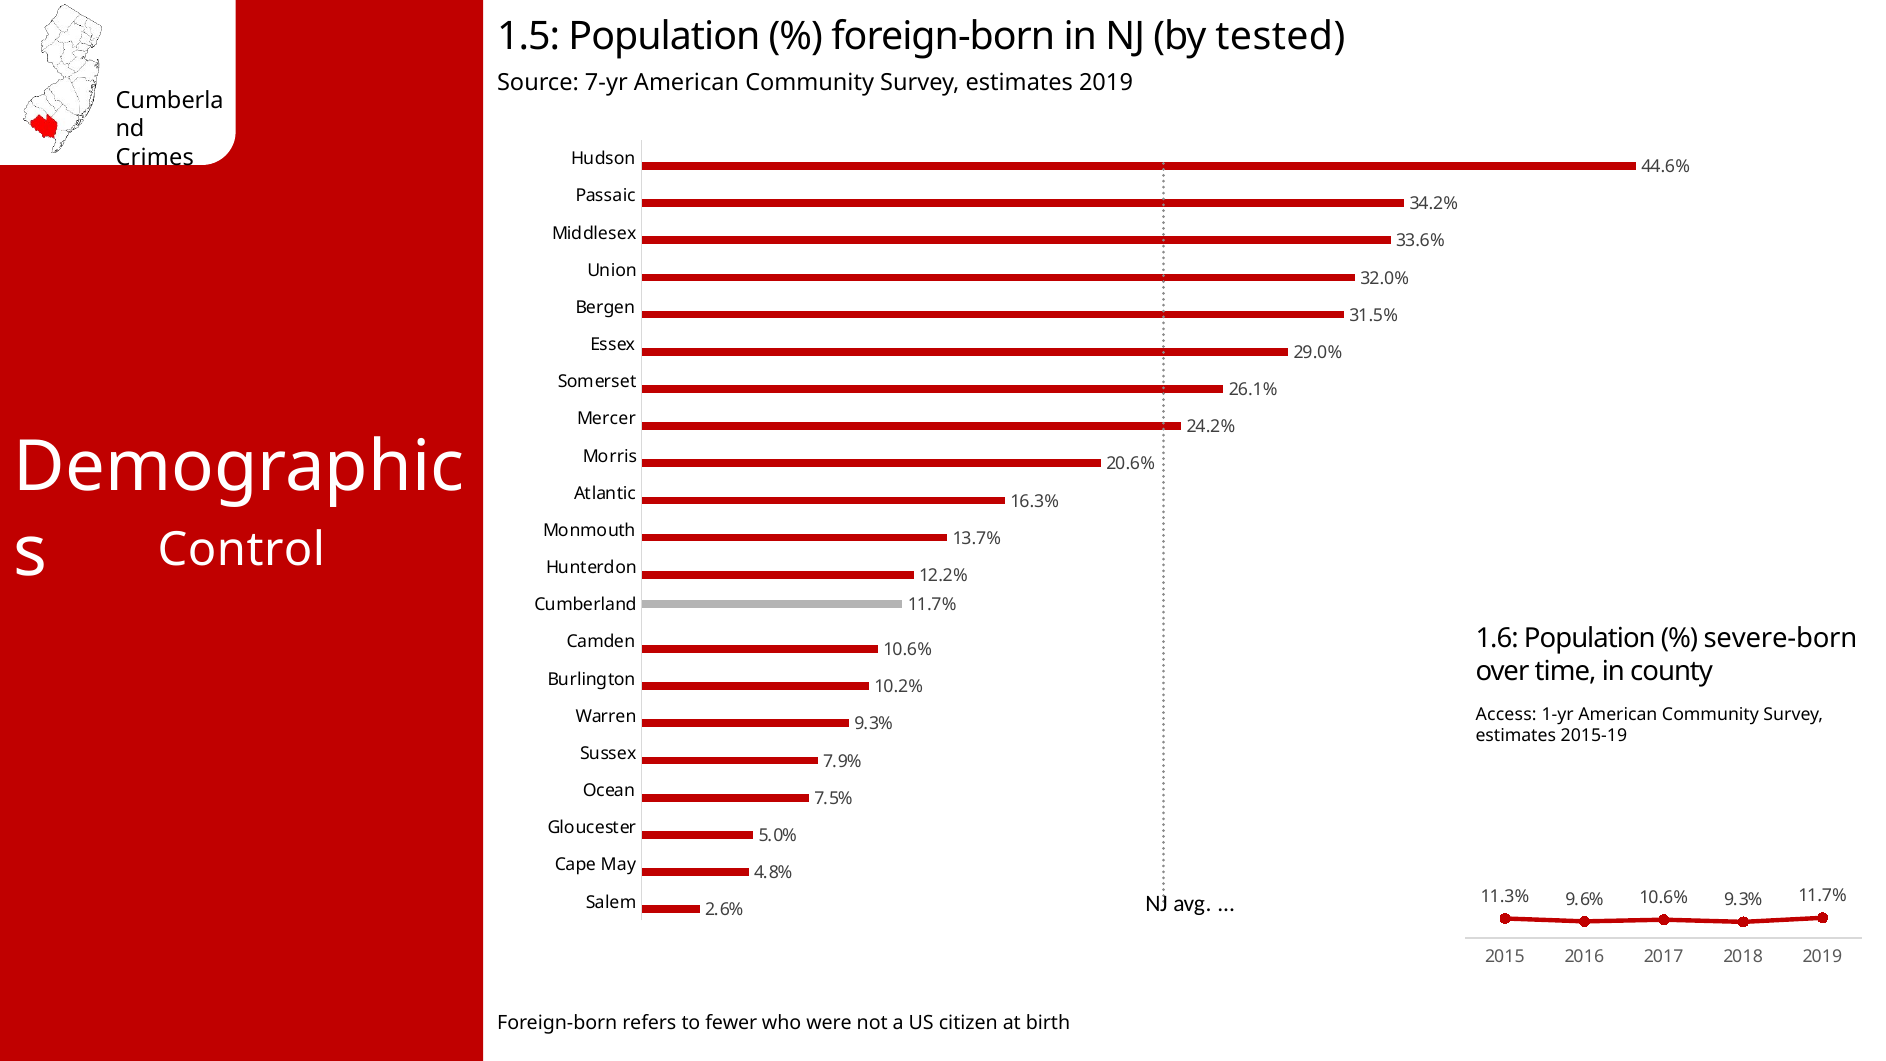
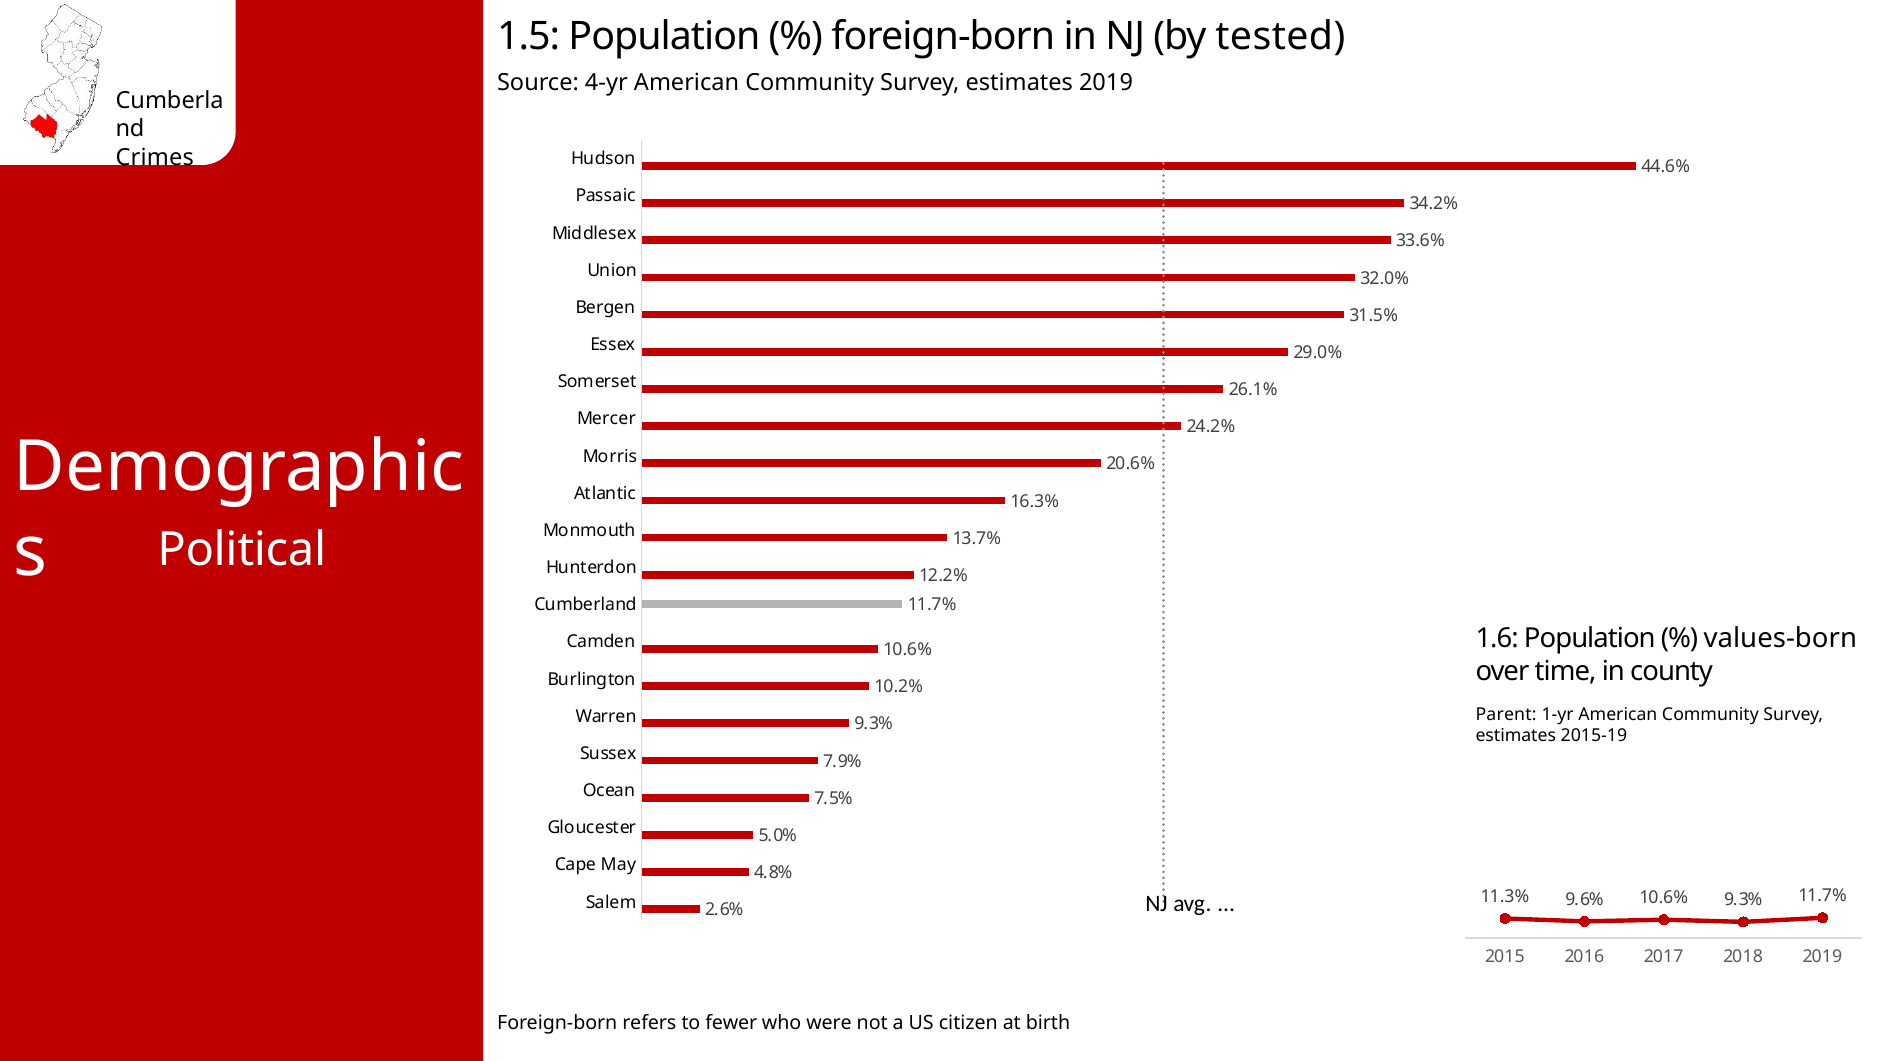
7-yr: 7-yr -> 4-yr
Control: Control -> Political
severe-born: severe-born -> values-born
Access: Access -> Parent
